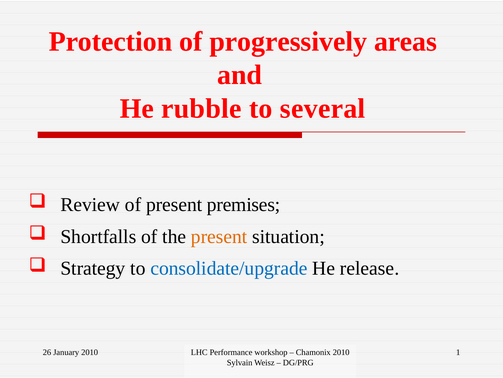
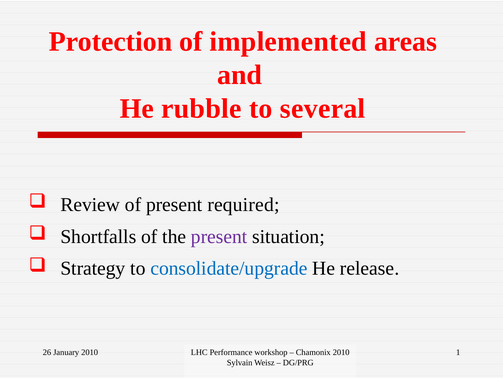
progressively: progressively -> implemented
premises: premises -> required
present at (219, 236) colour: orange -> purple
